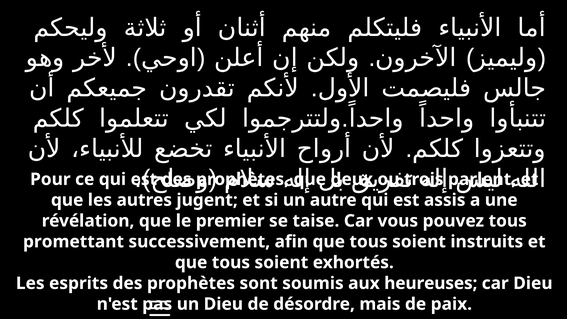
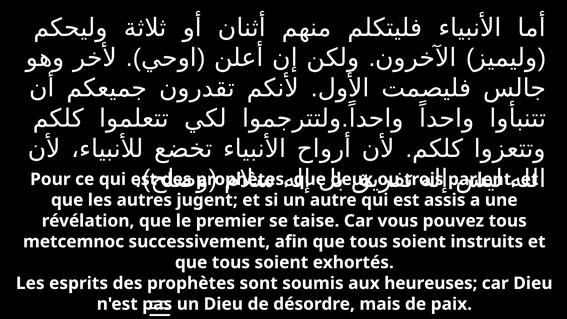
promettant: promettant -> metcemnoc
